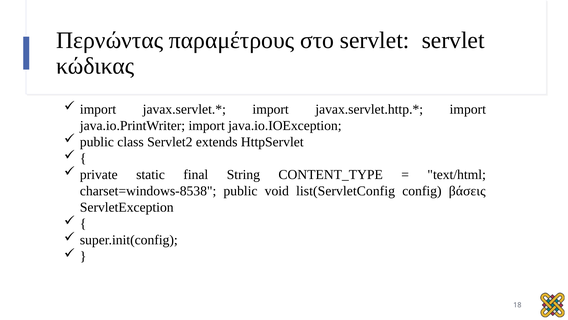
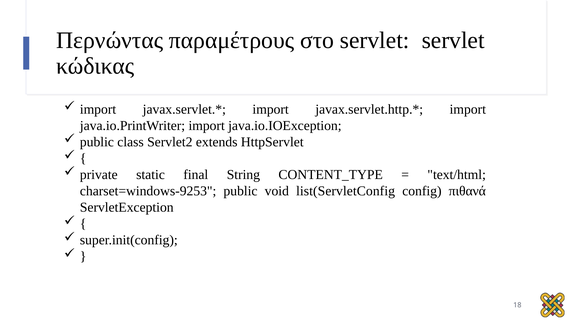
charset=windows-8538: charset=windows-8538 -> charset=windows-9253
βάσεις: βάσεις -> πιθανά
